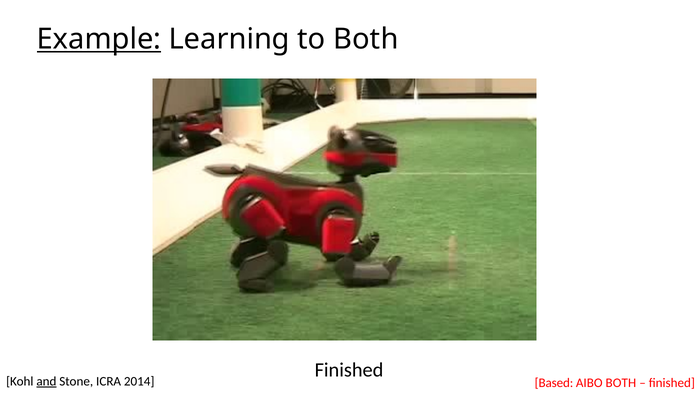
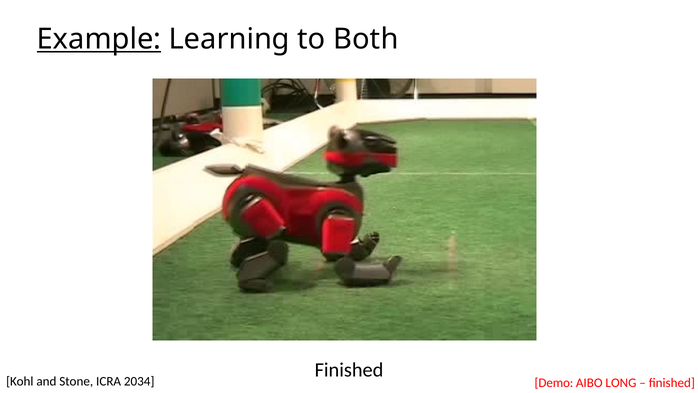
and underline: present -> none
2014: 2014 -> 2034
Based: Based -> Demo
AIBO BOTH: BOTH -> LONG
